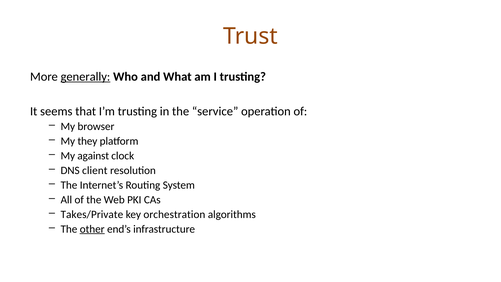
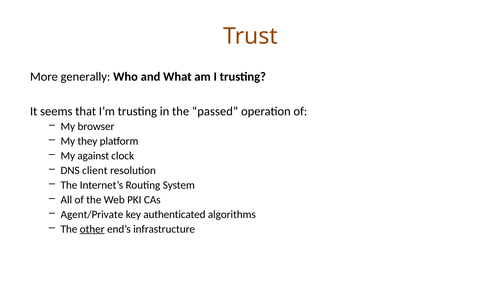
generally underline: present -> none
service: service -> passed
Takes/Private: Takes/Private -> Agent/Private
orchestration: orchestration -> authenticated
